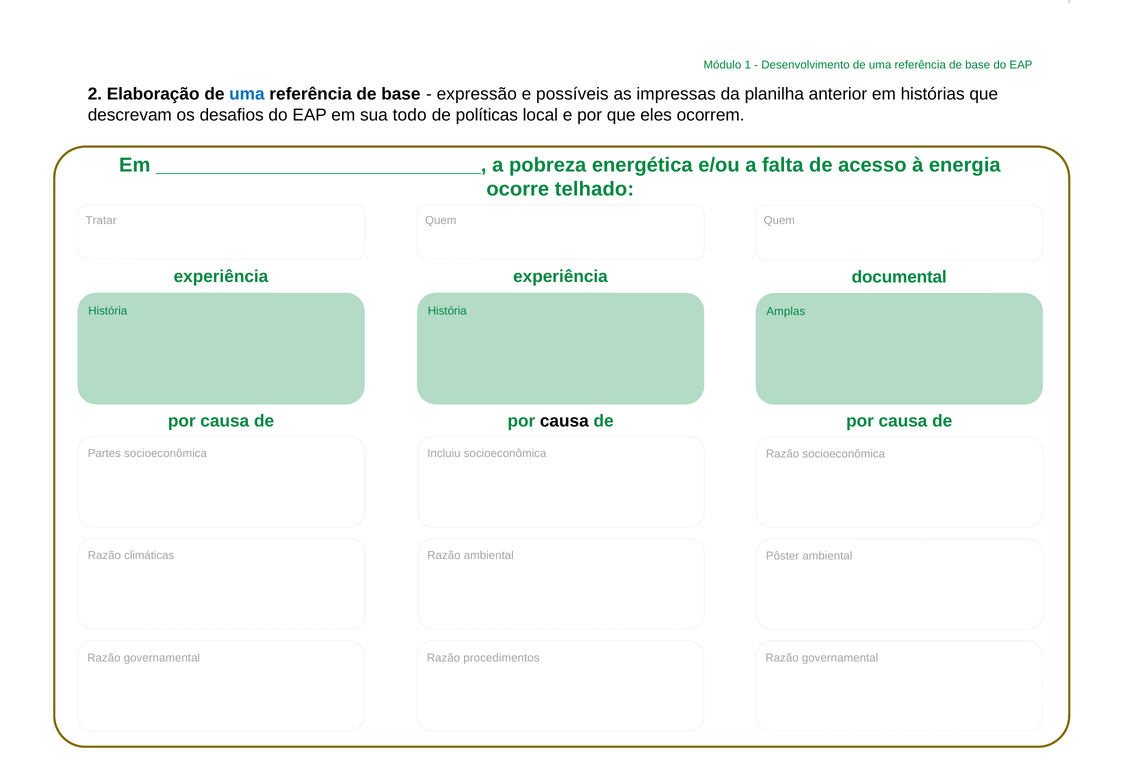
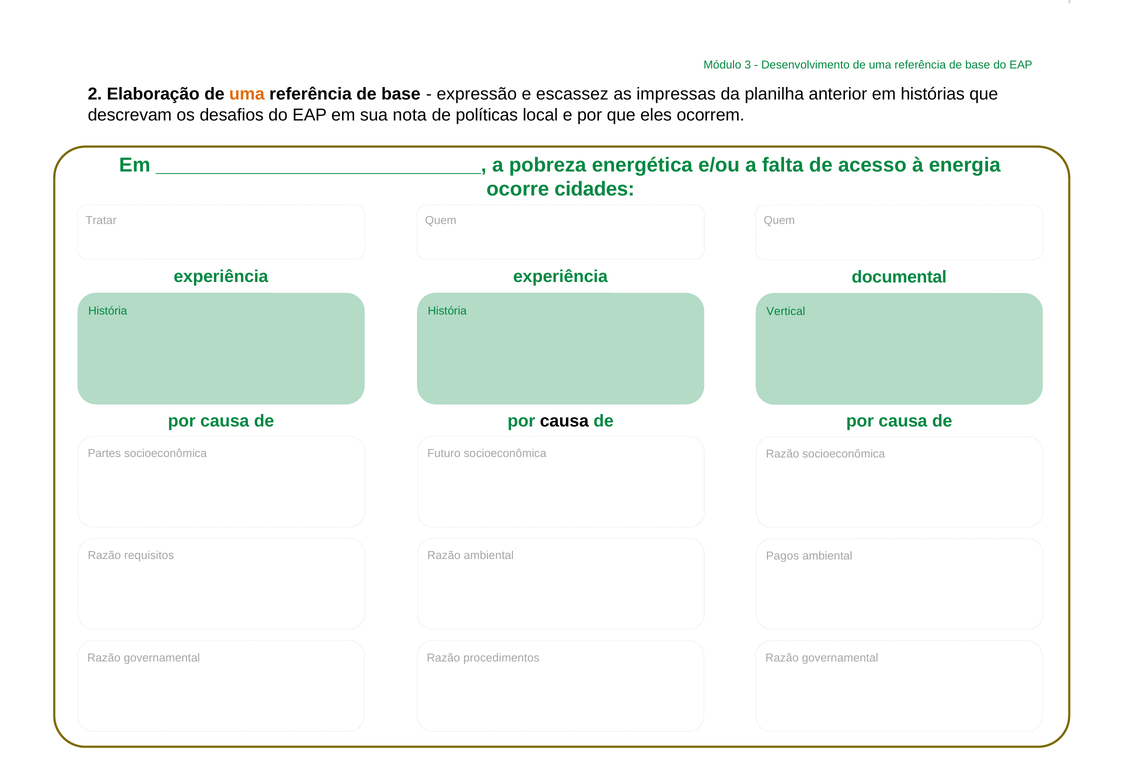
1: 1 -> 3
uma at (247, 94) colour: blue -> orange
possíveis: possíveis -> escassez
todo: todo -> nota
telhado: telhado -> cidades
Amplas: Amplas -> Vertical
Incluiu: Incluiu -> Futuro
climáticas: climáticas -> requisitos
Pôster: Pôster -> Pagos
